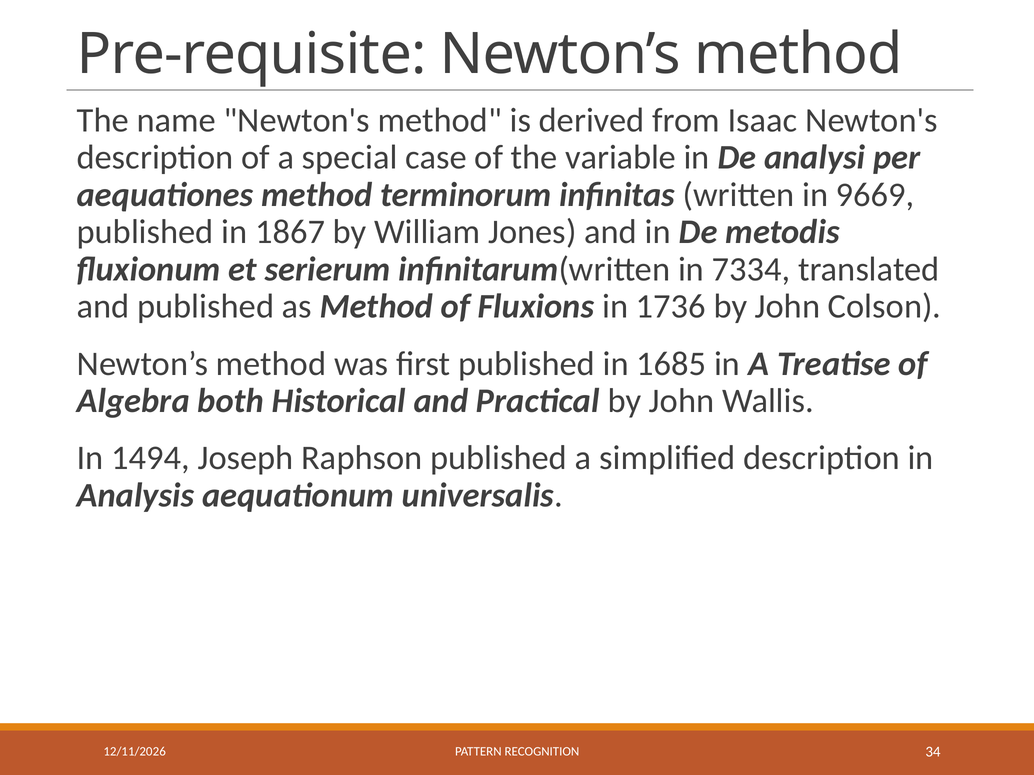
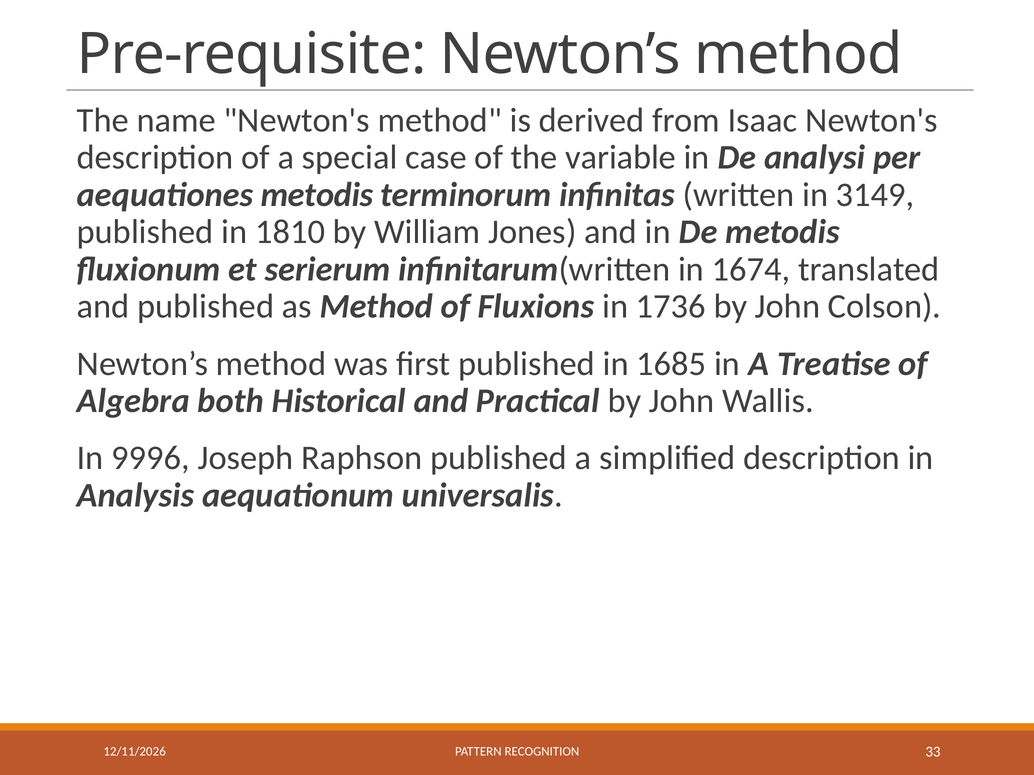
aequationes method: method -> metodis
9669: 9669 -> 3149
1867: 1867 -> 1810
7334: 7334 -> 1674
1494: 1494 -> 9996
34: 34 -> 33
